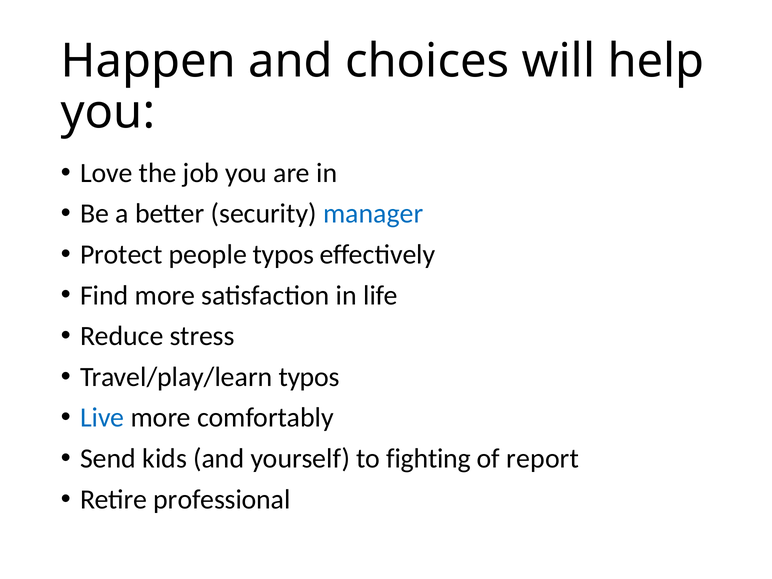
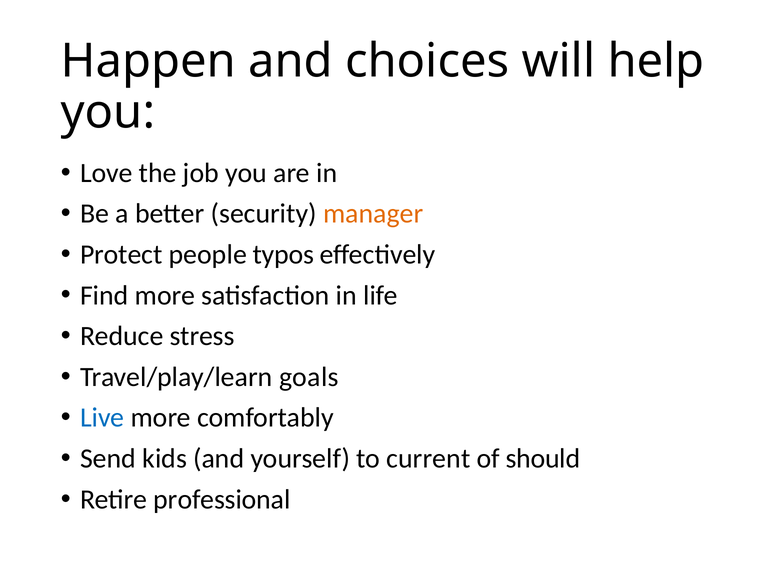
manager colour: blue -> orange
Travel/play/learn typos: typos -> goals
fighting: fighting -> current
report: report -> should
